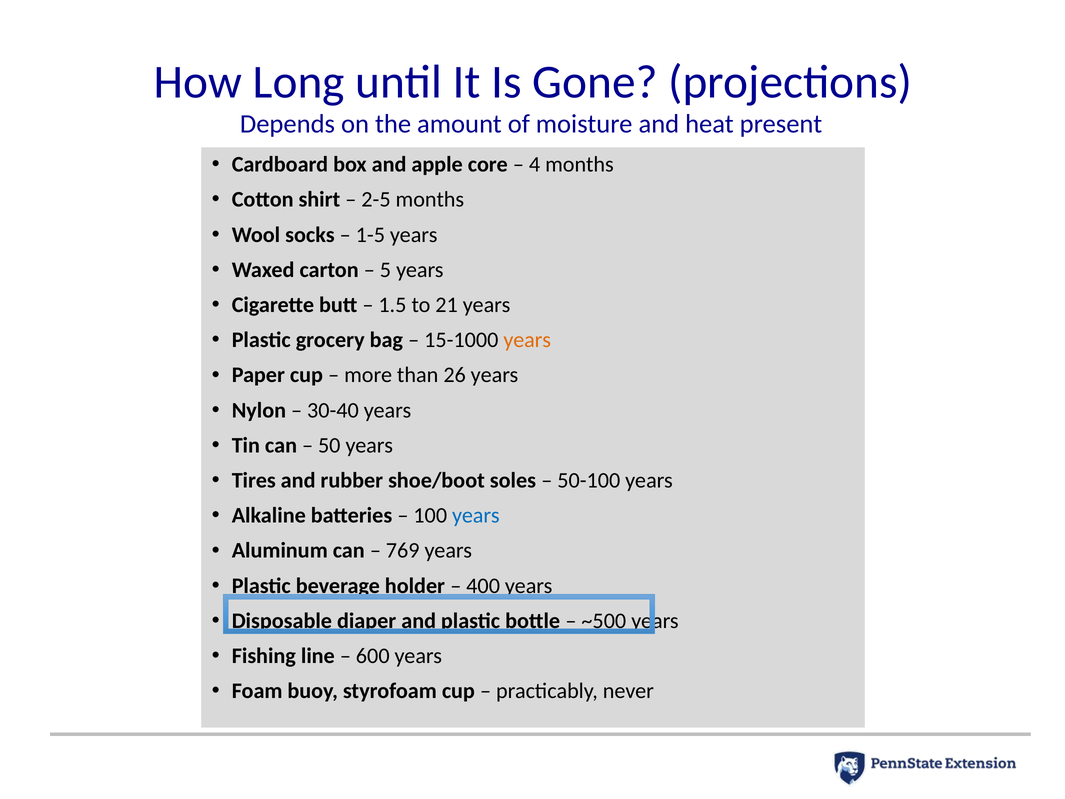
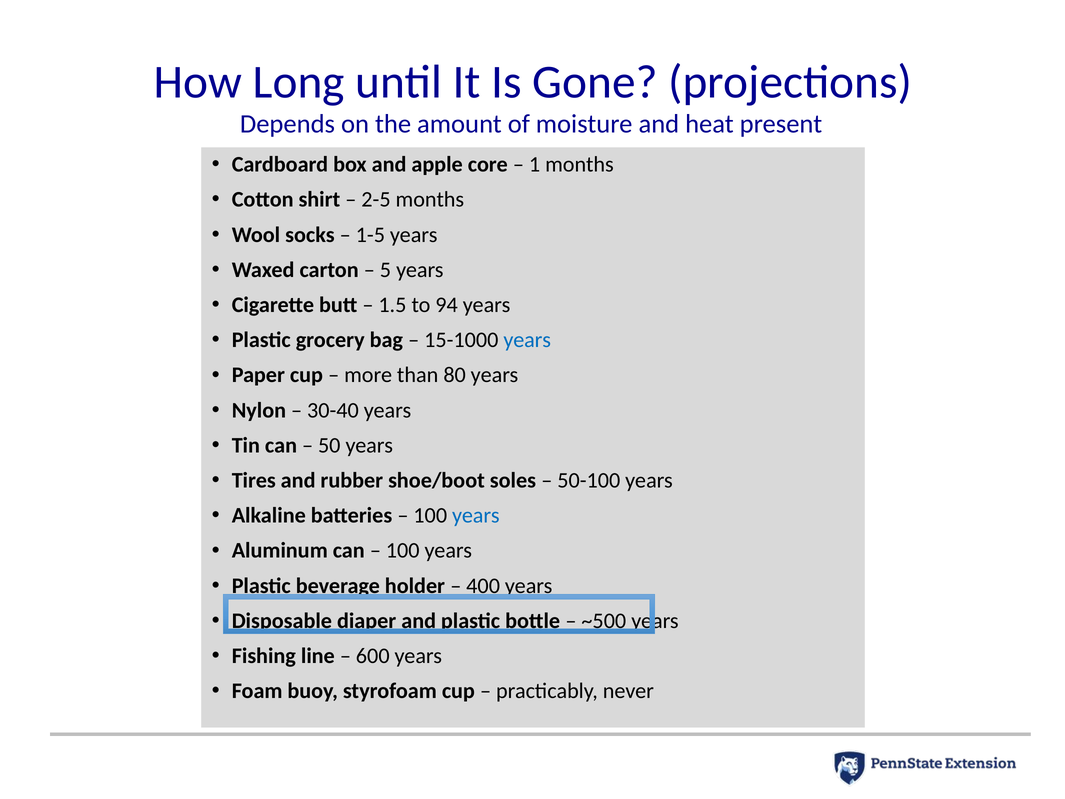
4: 4 -> 1
21: 21 -> 94
years at (527, 340) colour: orange -> blue
26: 26 -> 80
769 at (403, 550): 769 -> 100
